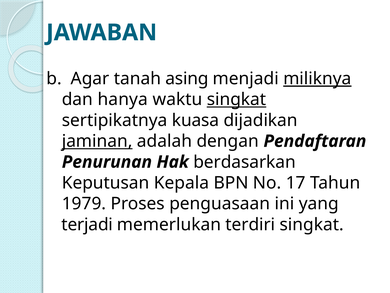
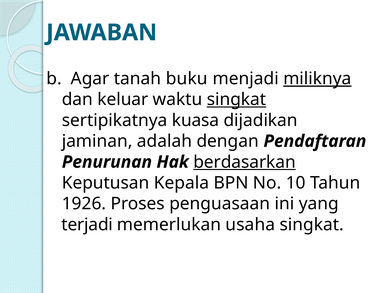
asing: asing -> buku
hanya: hanya -> keluar
jaminan underline: present -> none
berdasarkan underline: none -> present
17: 17 -> 10
1979: 1979 -> 1926
terdiri: terdiri -> usaha
